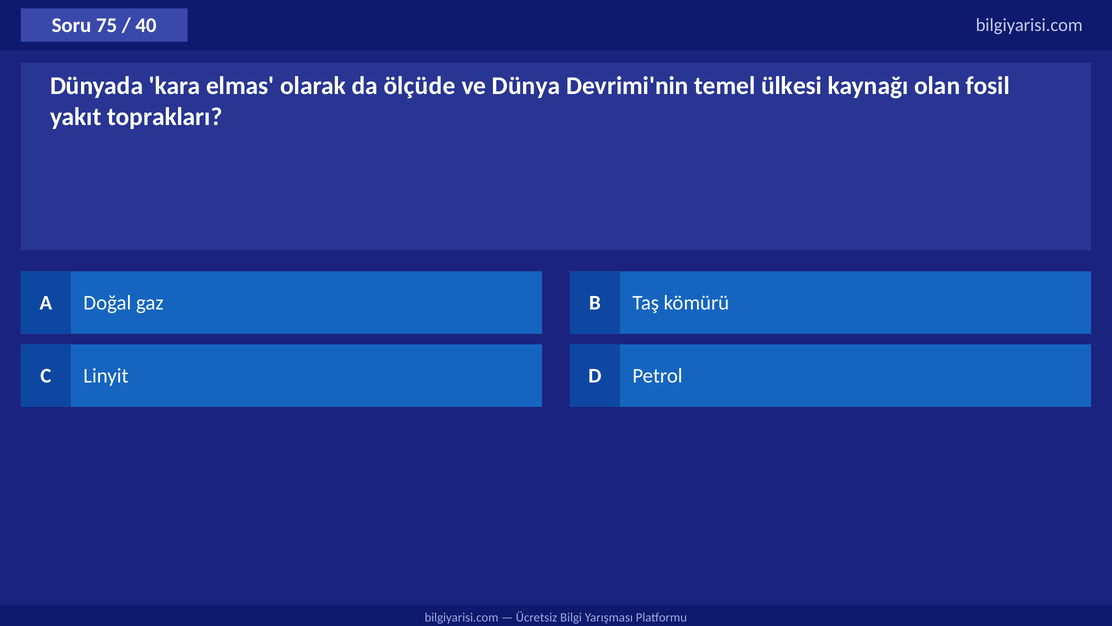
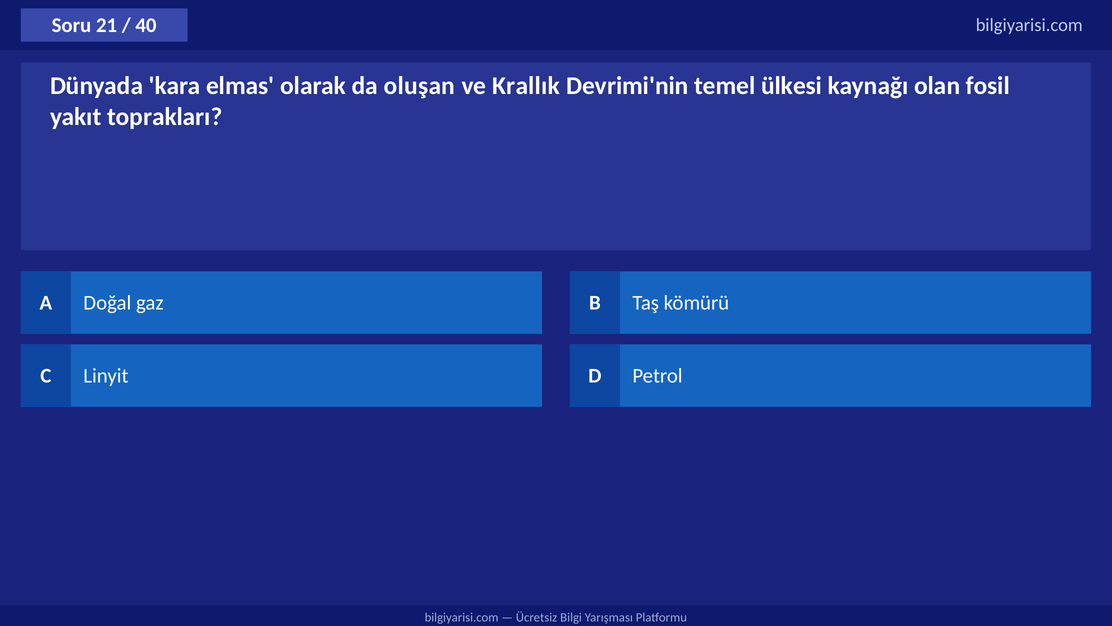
75: 75 -> 21
ölçüde: ölçüde -> oluşan
Dünya: Dünya -> Krallık
